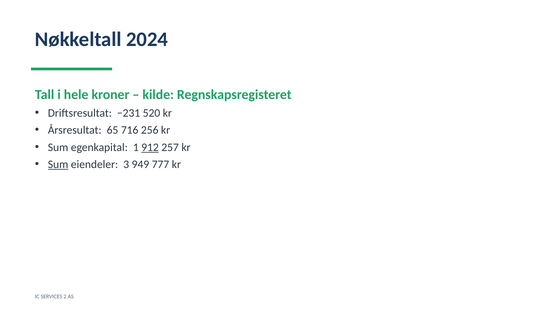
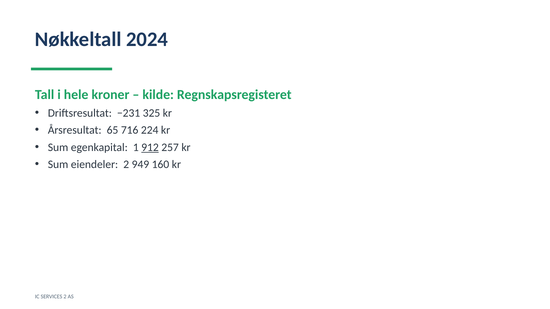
520: 520 -> 325
256: 256 -> 224
Sum at (58, 165) underline: present -> none
eiendeler 3: 3 -> 2
777: 777 -> 160
